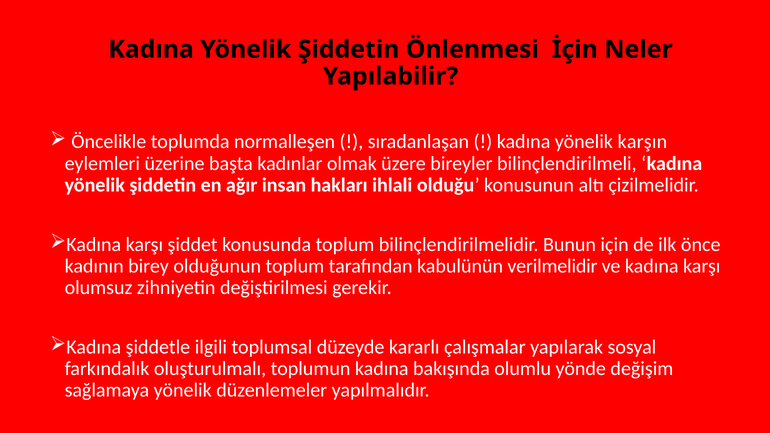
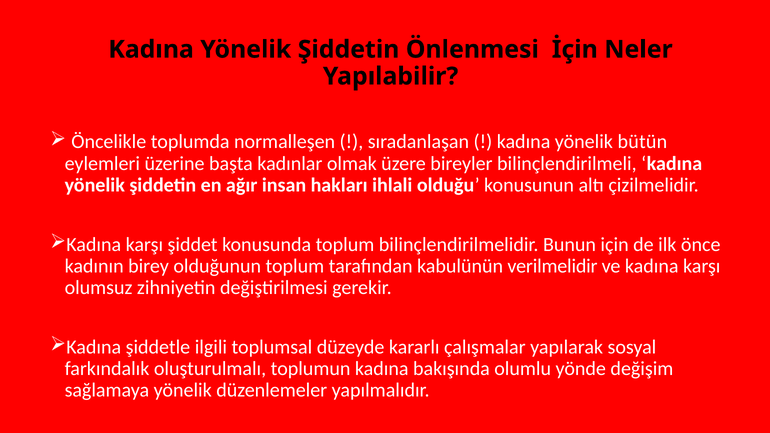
karşın: karşın -> bütün
